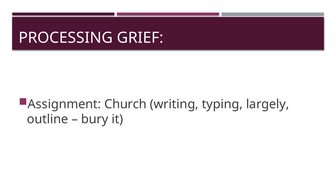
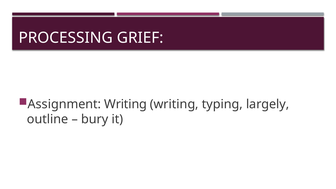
Assignment Church: Church -> Writing
